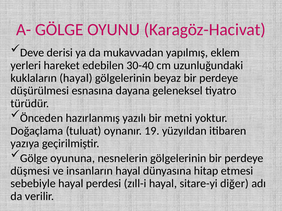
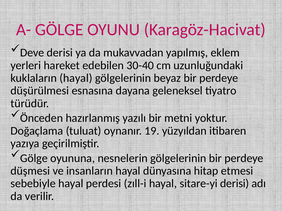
sitare-yi diğer: diğer -> derisi
